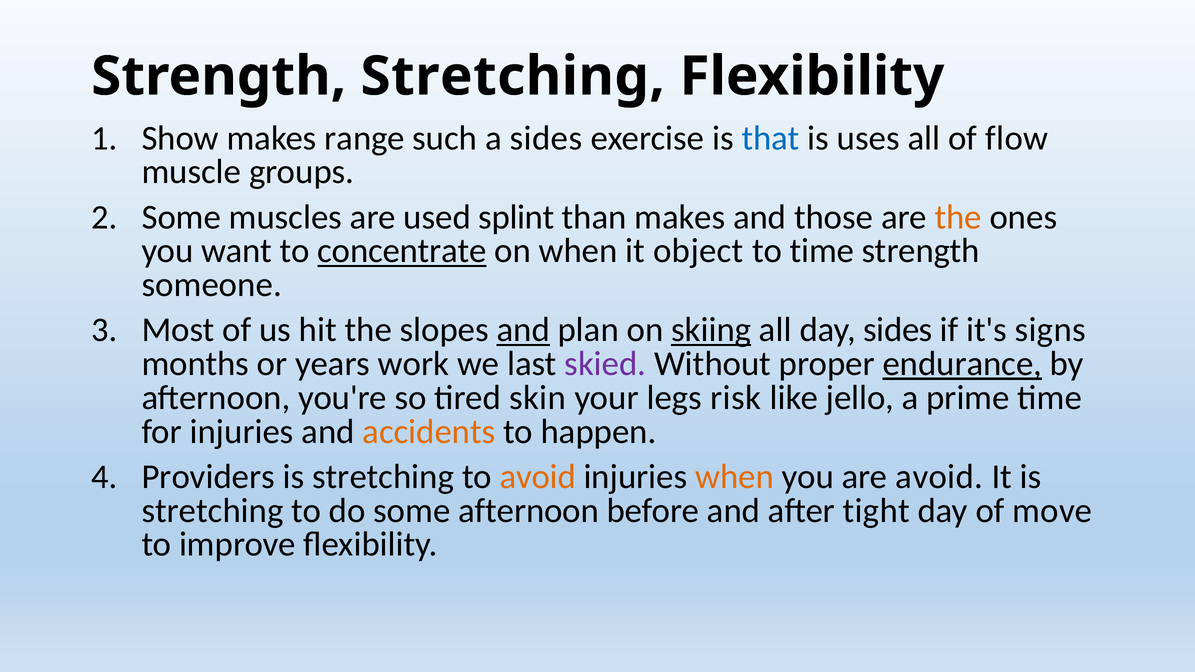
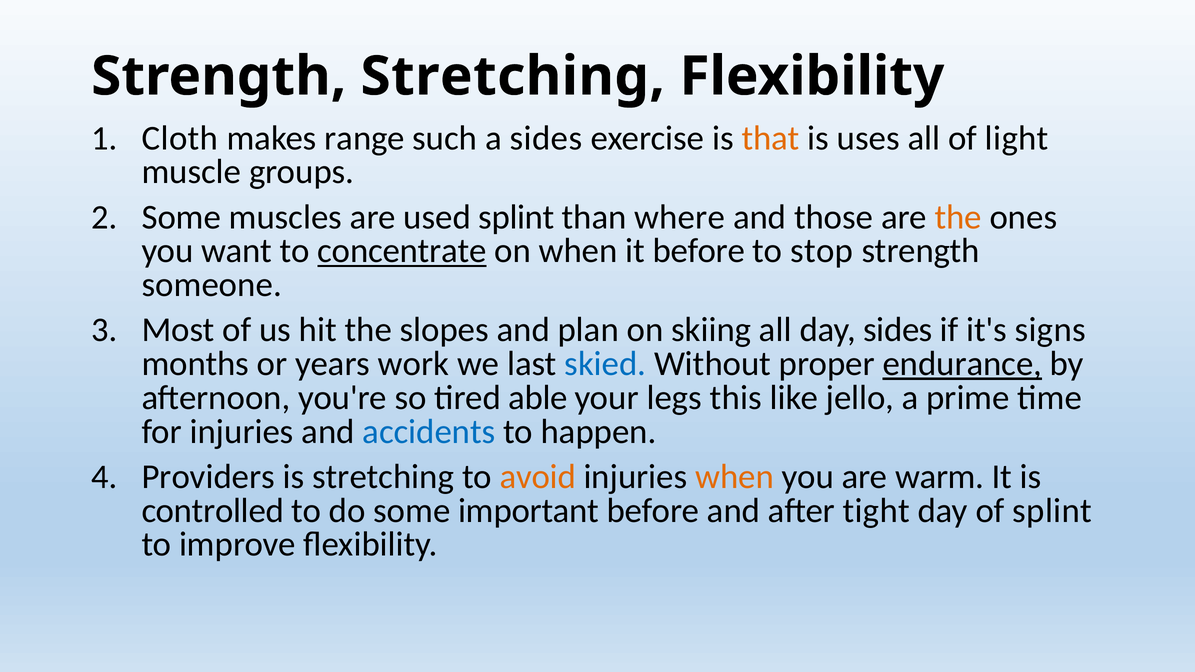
Show: Show -> Cloth
that colour: blue -> orange
flow: flow -> light
than makes: makes -> where
it object: object -> before
to time: time -> stop
and at (523, 330) underline: present -> none
skiing underline: present -> none
skied colour: purple -> blue
skin: skin -> able
risk: risk -> this
accidents colour: orange -> blue
are avoid: avoid -> warm
stretching at (213, 511): stretching -> controlled
some afternoon: afternoon -> important
of move: move -> splint
